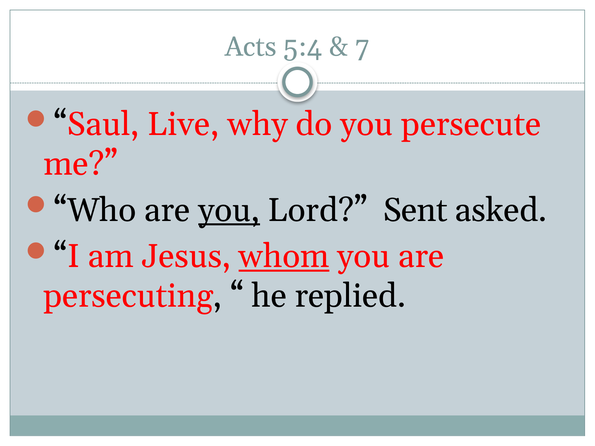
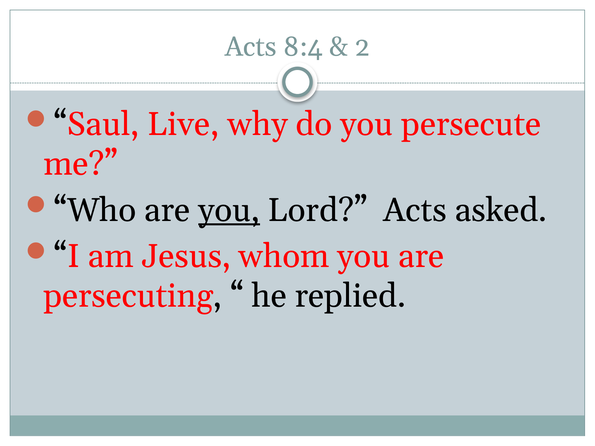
5:4: 5:4 -> 8:4
7: 7 -> 2
Lord Sent: Sent -> Acts
whom underline: present -> none
